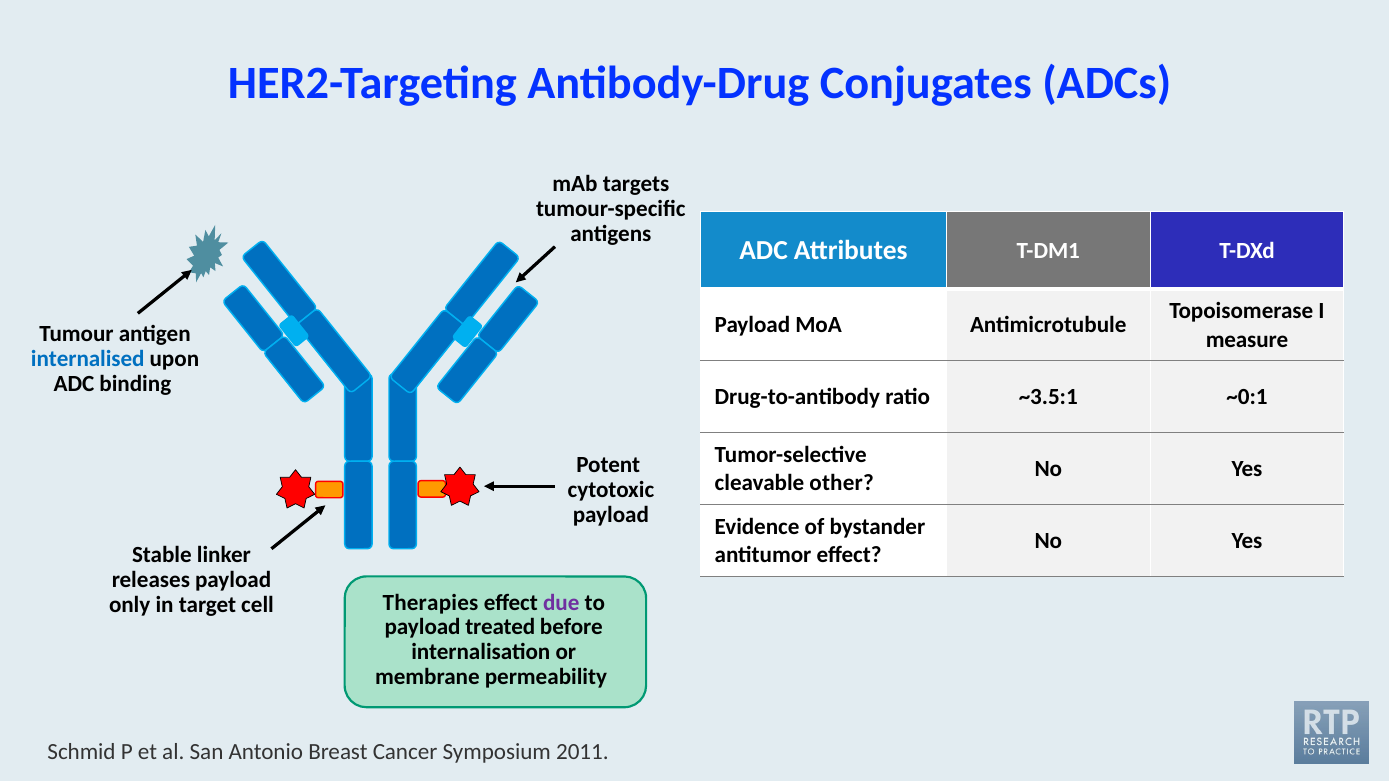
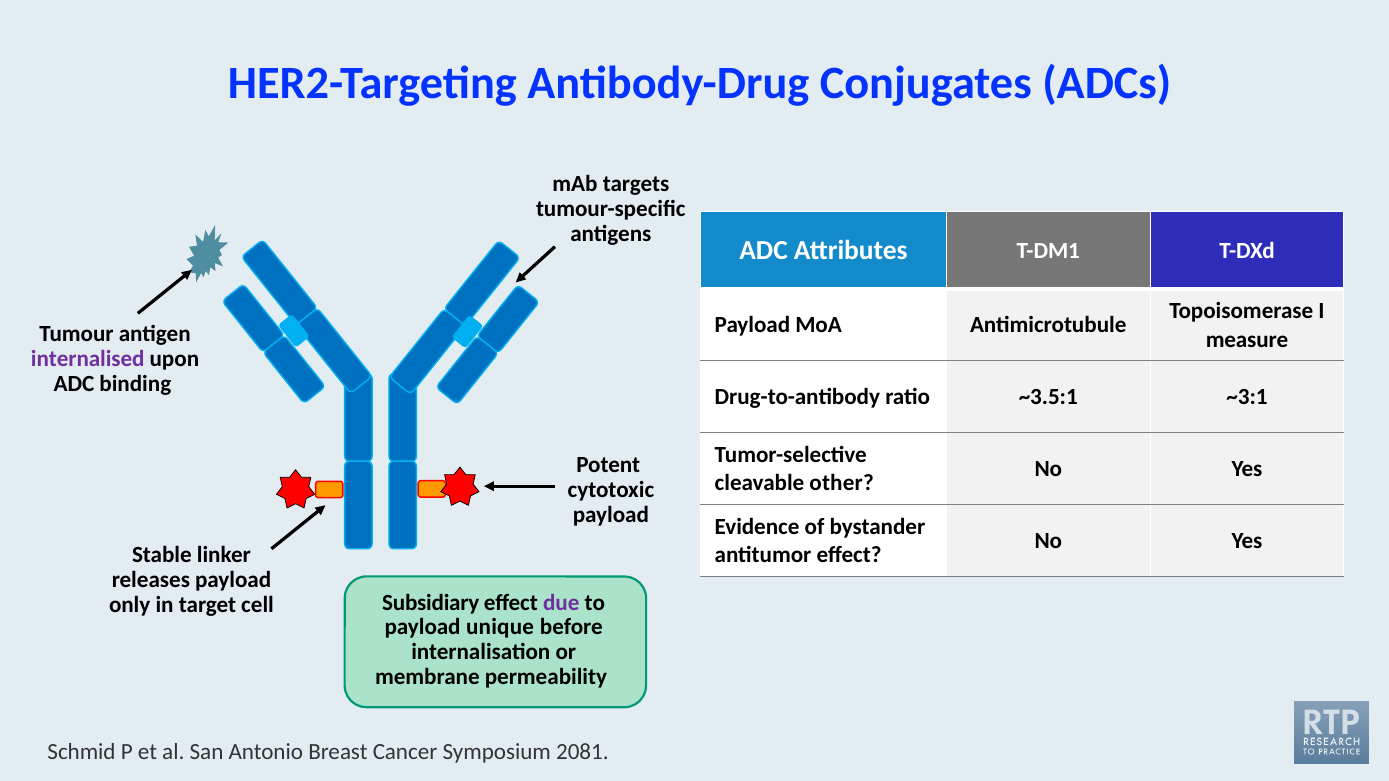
internalised colour: blue -> purple
~0:1: ~0:1 -> ~3:1
Therapies: Therapies -> Subsidiary
treated: treated -> unique
2011: 2011 -> 2081
